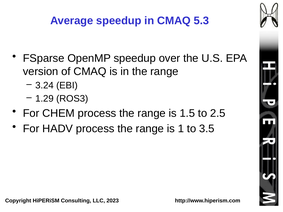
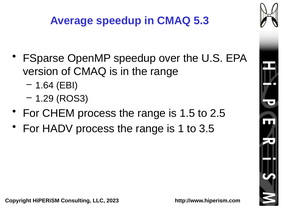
3.24: 3.24 -> 1.64
